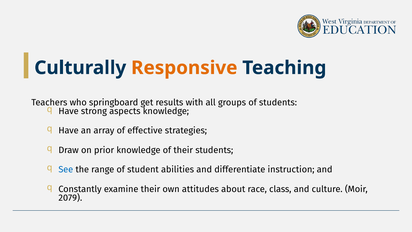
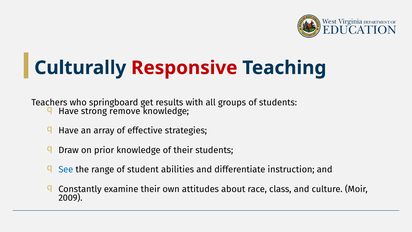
Responsive colour: orange -> red
aspects: aspects -> remove
2079: 2079 -> 2009
